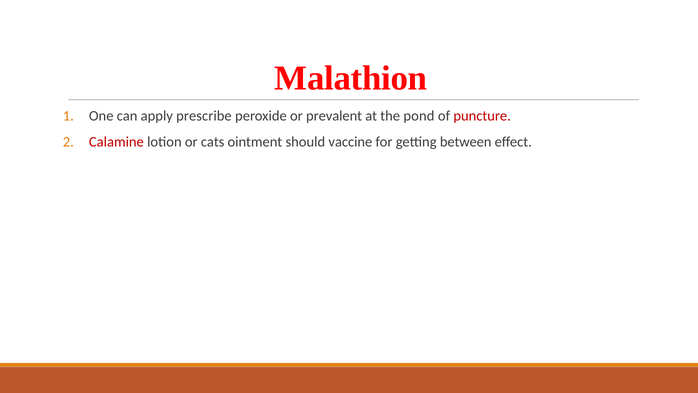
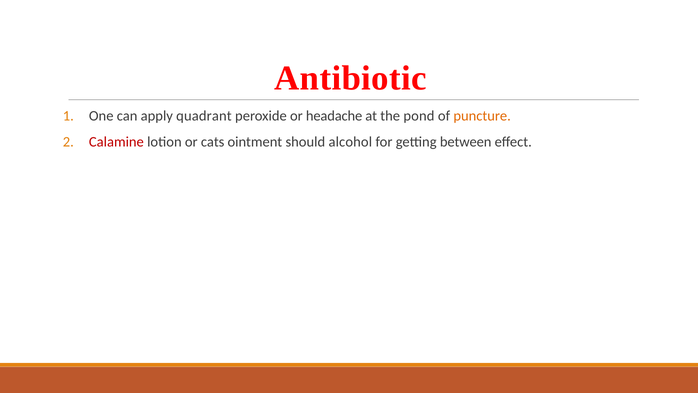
Malathion: Malathion -> Antibiotic
prescribe: prescribe -> quadrant
prevalent: prevalent -> headache
puncture colour: red -> orange
vaccine: vaccine -> alcohol
